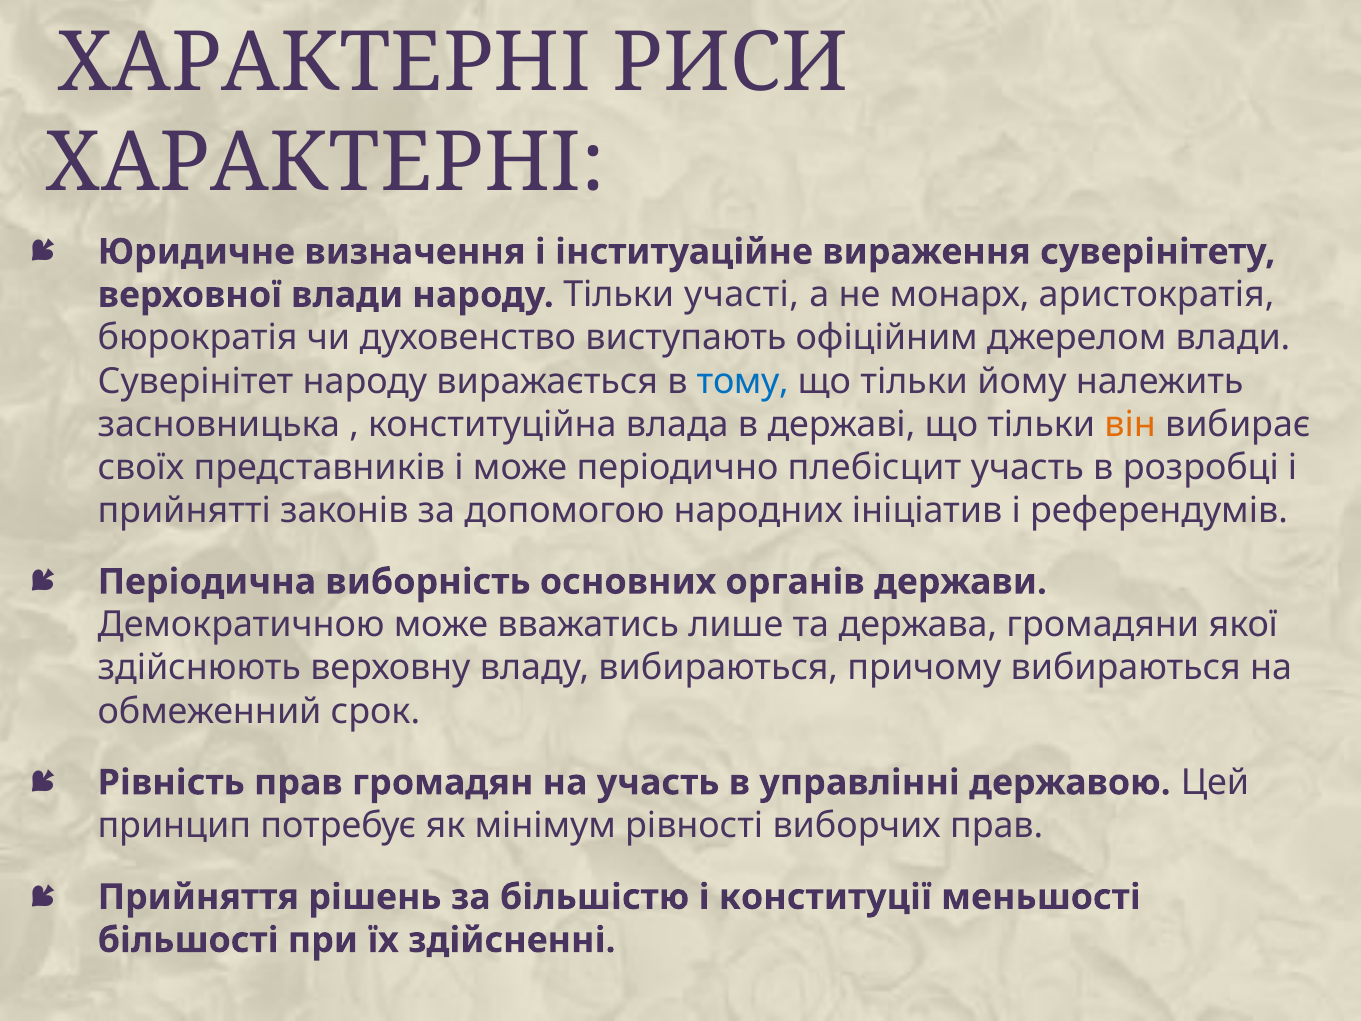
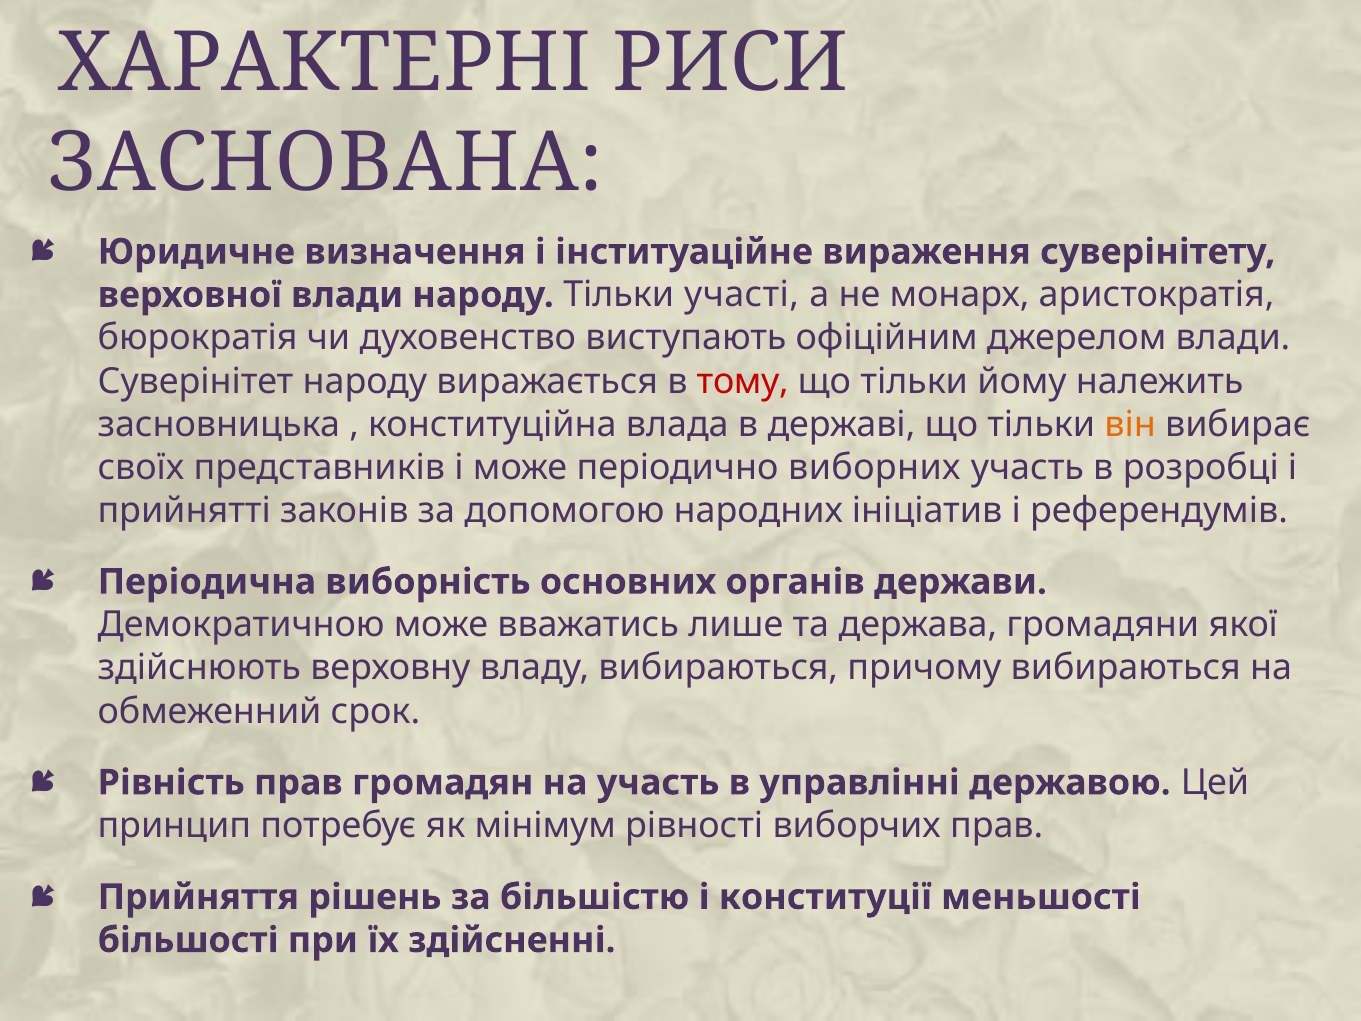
ХАРАКТЕРНІ at (326, 163): ХАРАКТЕРНІ -> ЗАСНОВАНА
тому colour: blue -> red
плебісцит: плебісцит -> виборних
